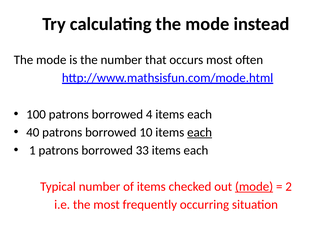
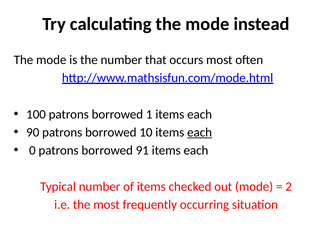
4: 4 -> 1
40: 40 -> 90
1: 1 -> 0
33: 33 -> 91
mode at (254, 187) underline: present -> none
